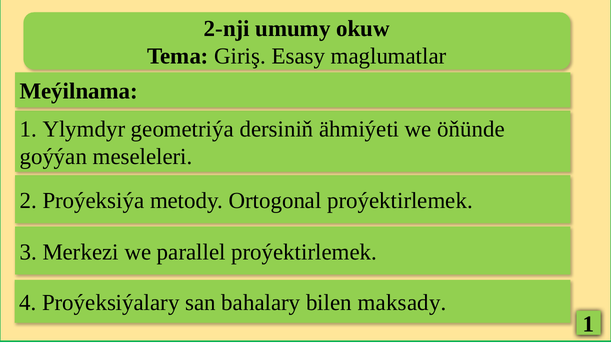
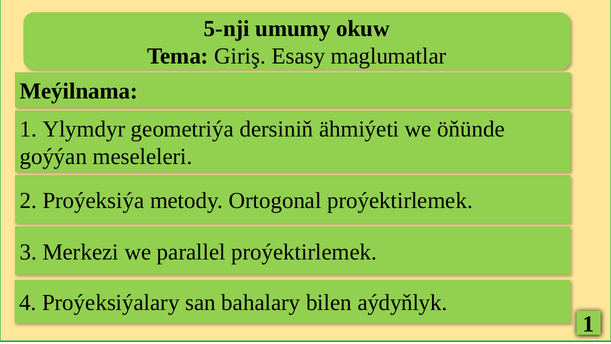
2-nji: 2-nji -> 5-nji
maksady: maksady -> aýdyňlyk
